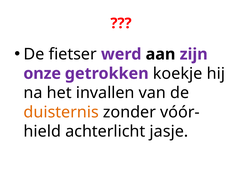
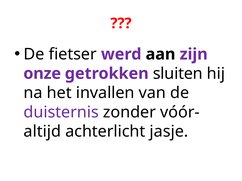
koekje: koekje -> sluiten
duisternis colour: orange -> purple
hield: hield -> altijd
